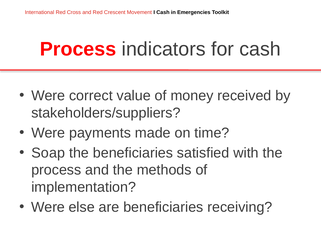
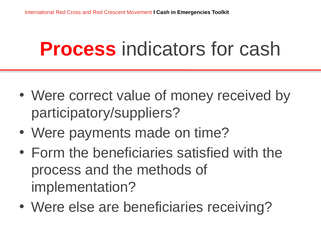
stakeholders/suppliers: stakeholders/suppliers -> participatory/suppliers
Soap: Soap -> Form
